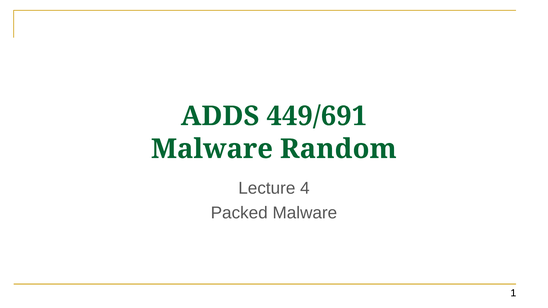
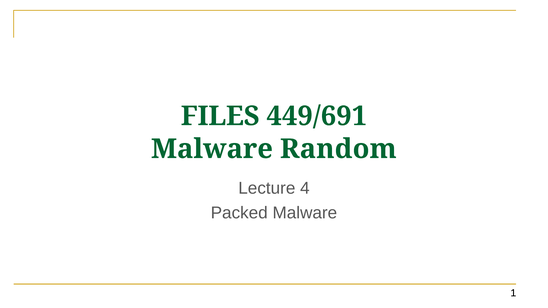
ADDS: ADDS -> FILES
